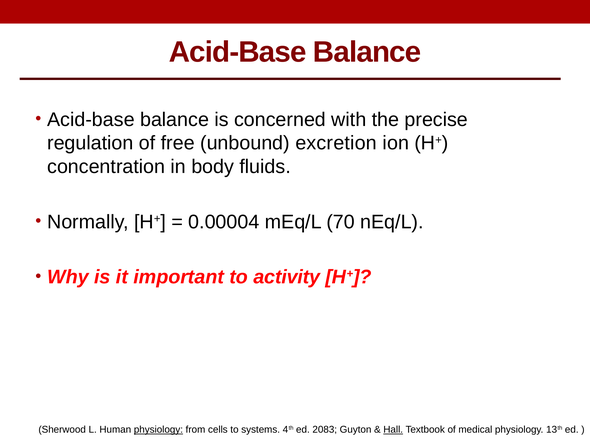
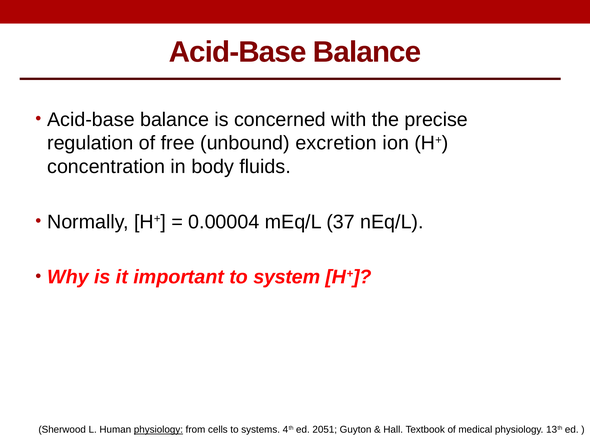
70: 70 -> 37
activity: activity -> system
2083: 2083 -> 2051
Hall underline: present -> none
